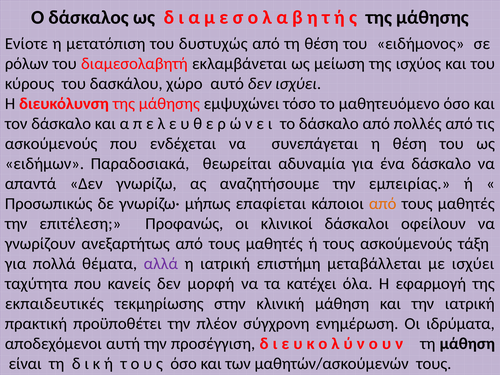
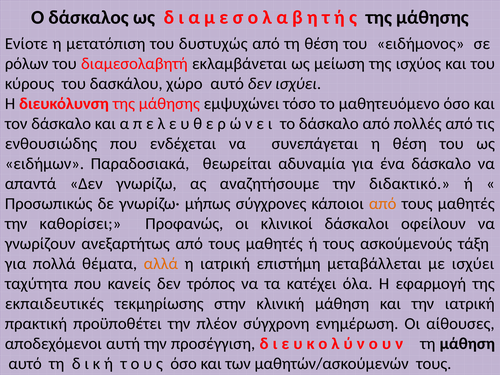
ασκούμενούς at (51, 144): ασκούμενούς -> ενθουσιώδης
εμπειρίας: εμπειρίας -> διδακτικό
επαφίεται: επαφίεται -> σύγχρονες
επιτέλεση: επιτέλεση -> καθορίσει
αλλά colour: purple -> orange
μορφή: μορφή -> τρόπος
ιδρύματα: ιδρύματα -> αίθουσες
είναι at (25, 364): είναι -> αυτό
